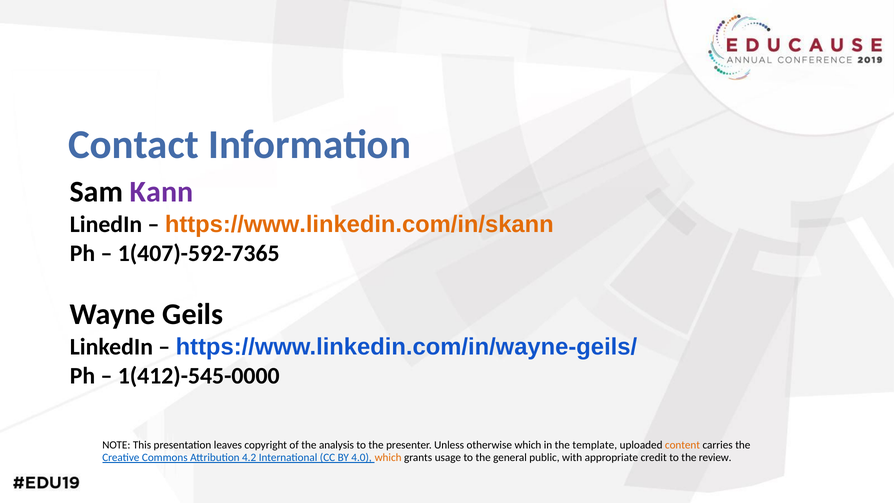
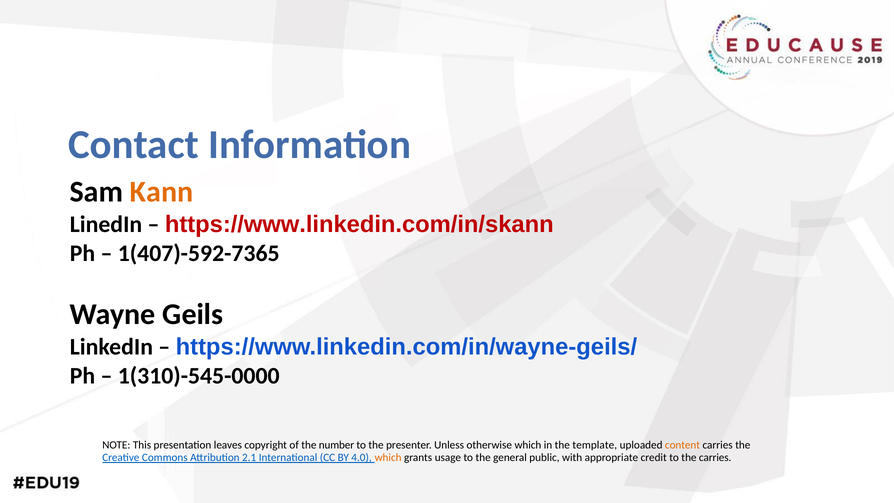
Kann colour: purple -> orange
https://www.linkedin.com/in/skann colour: orange -> red
1(412)-545-0000: 1(412)-545-0000 -> 1(310)-545-0000
analysis: analysis -> number
4.2: 4.2 -> 2.1
the review: review -> carries
